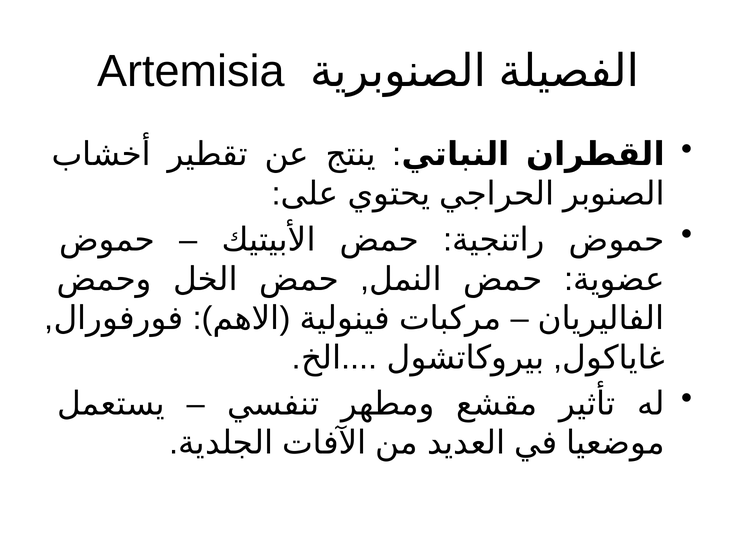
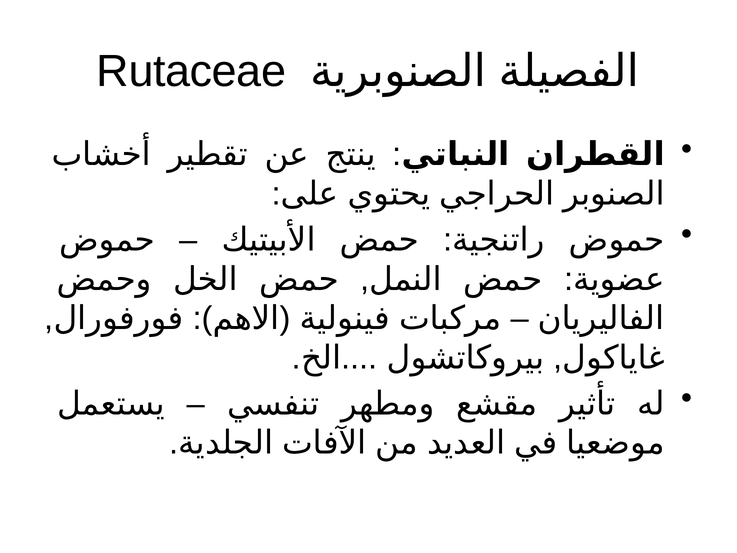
Artemisia: Artemisia -> Rutaceae
